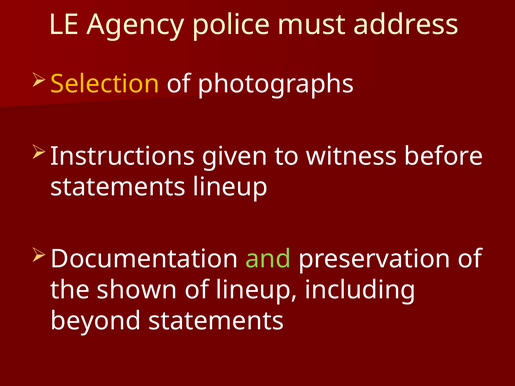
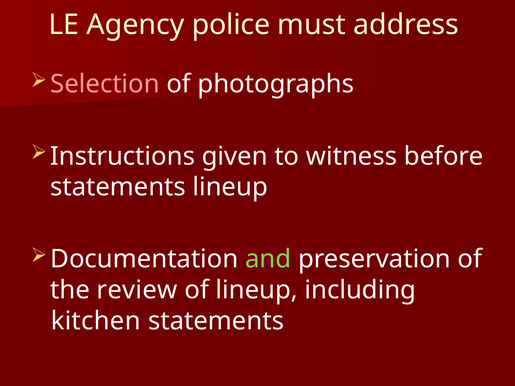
Selection colour: yellow -> pink
shown: shown -> review
beyond: beyond -> kitchen
